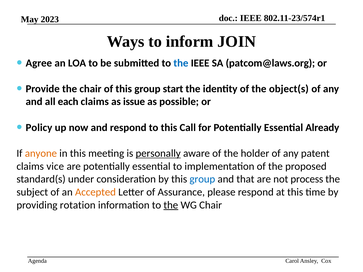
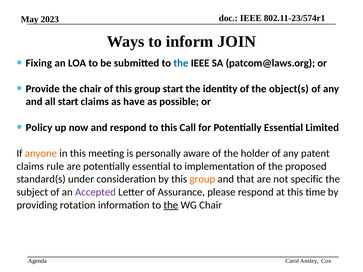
Agree: Agree -> Fixing
all each: each -> start
issue: issue -> have
Already: Already -> Limited
personally underline: present -> none
vice: vice -> rule
group at (202, 179) colour: blue -> orange
process: process -> specific
Accepted colour: orange -> purple
